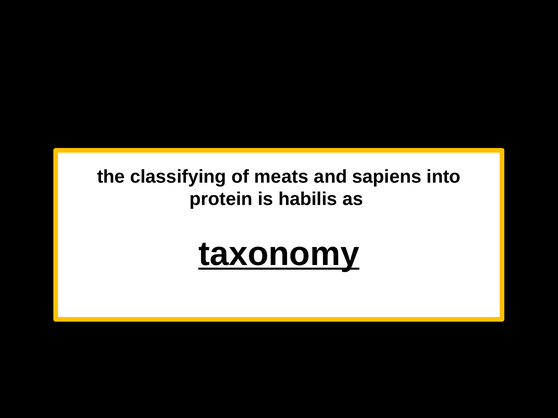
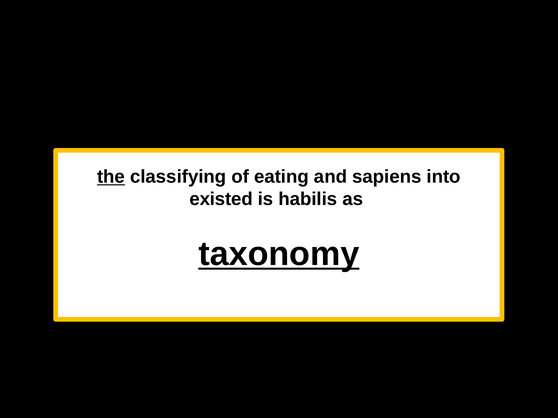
the underline: none -> present
meats: meats -> eating
protein: protein -> existed
